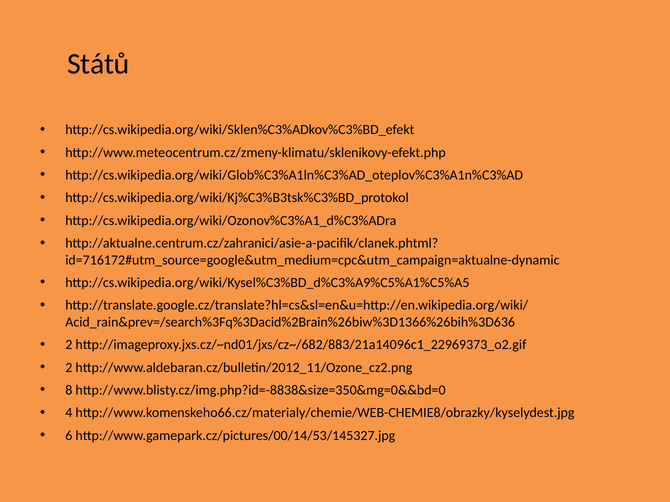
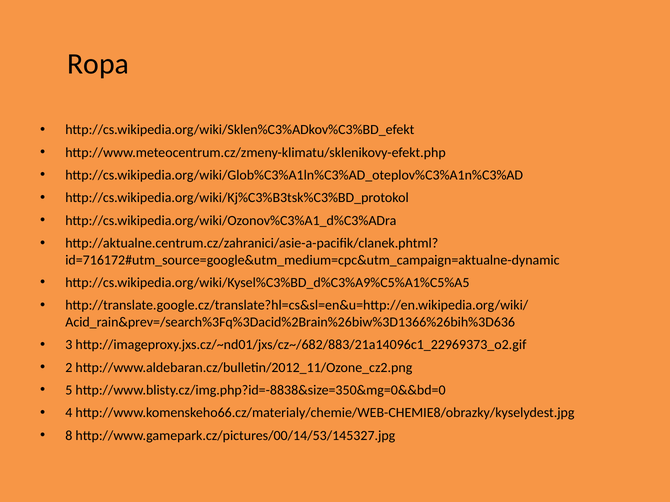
Států: Států -> Ropa
2 at (69, 345): 2 -> 3
8: 8 -> 5
6: 6 -> 8
